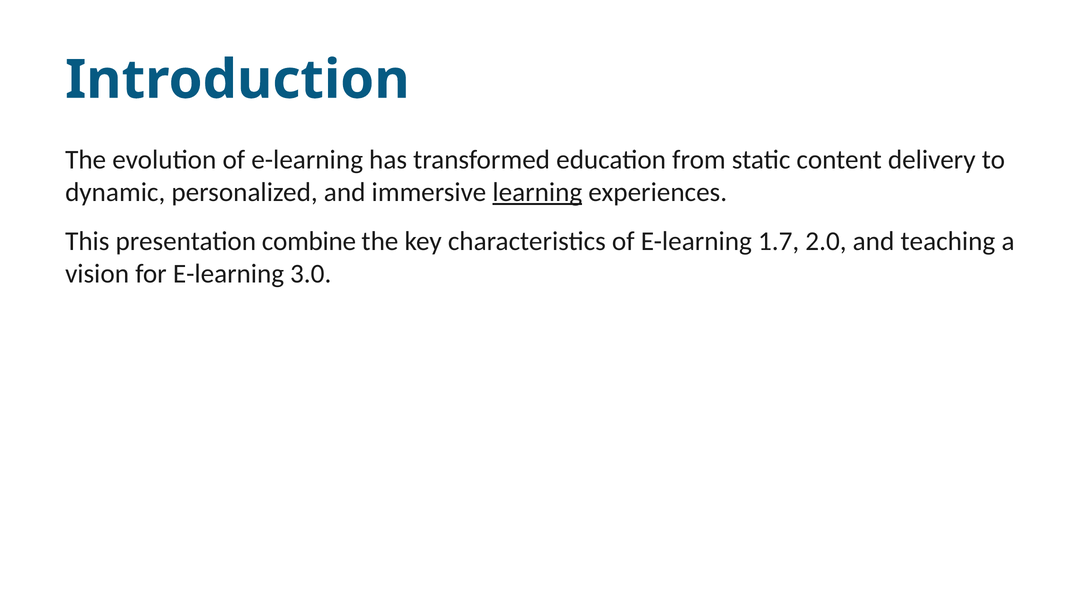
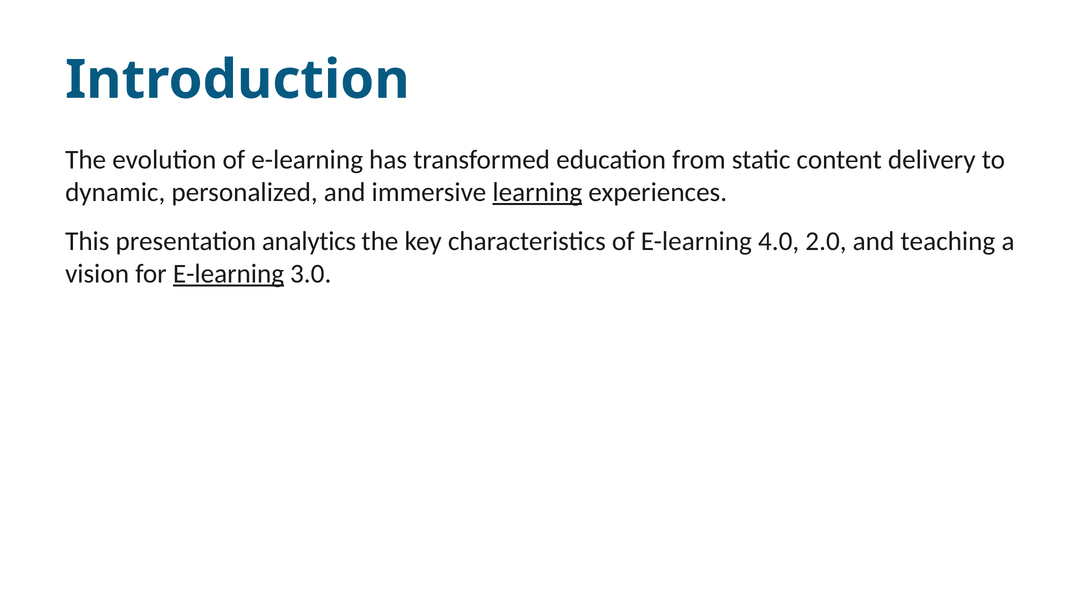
combine: combine -> analytics
1.7: 1.7 -> 4.0
E-learning at (229, 274) underline: none -> present
